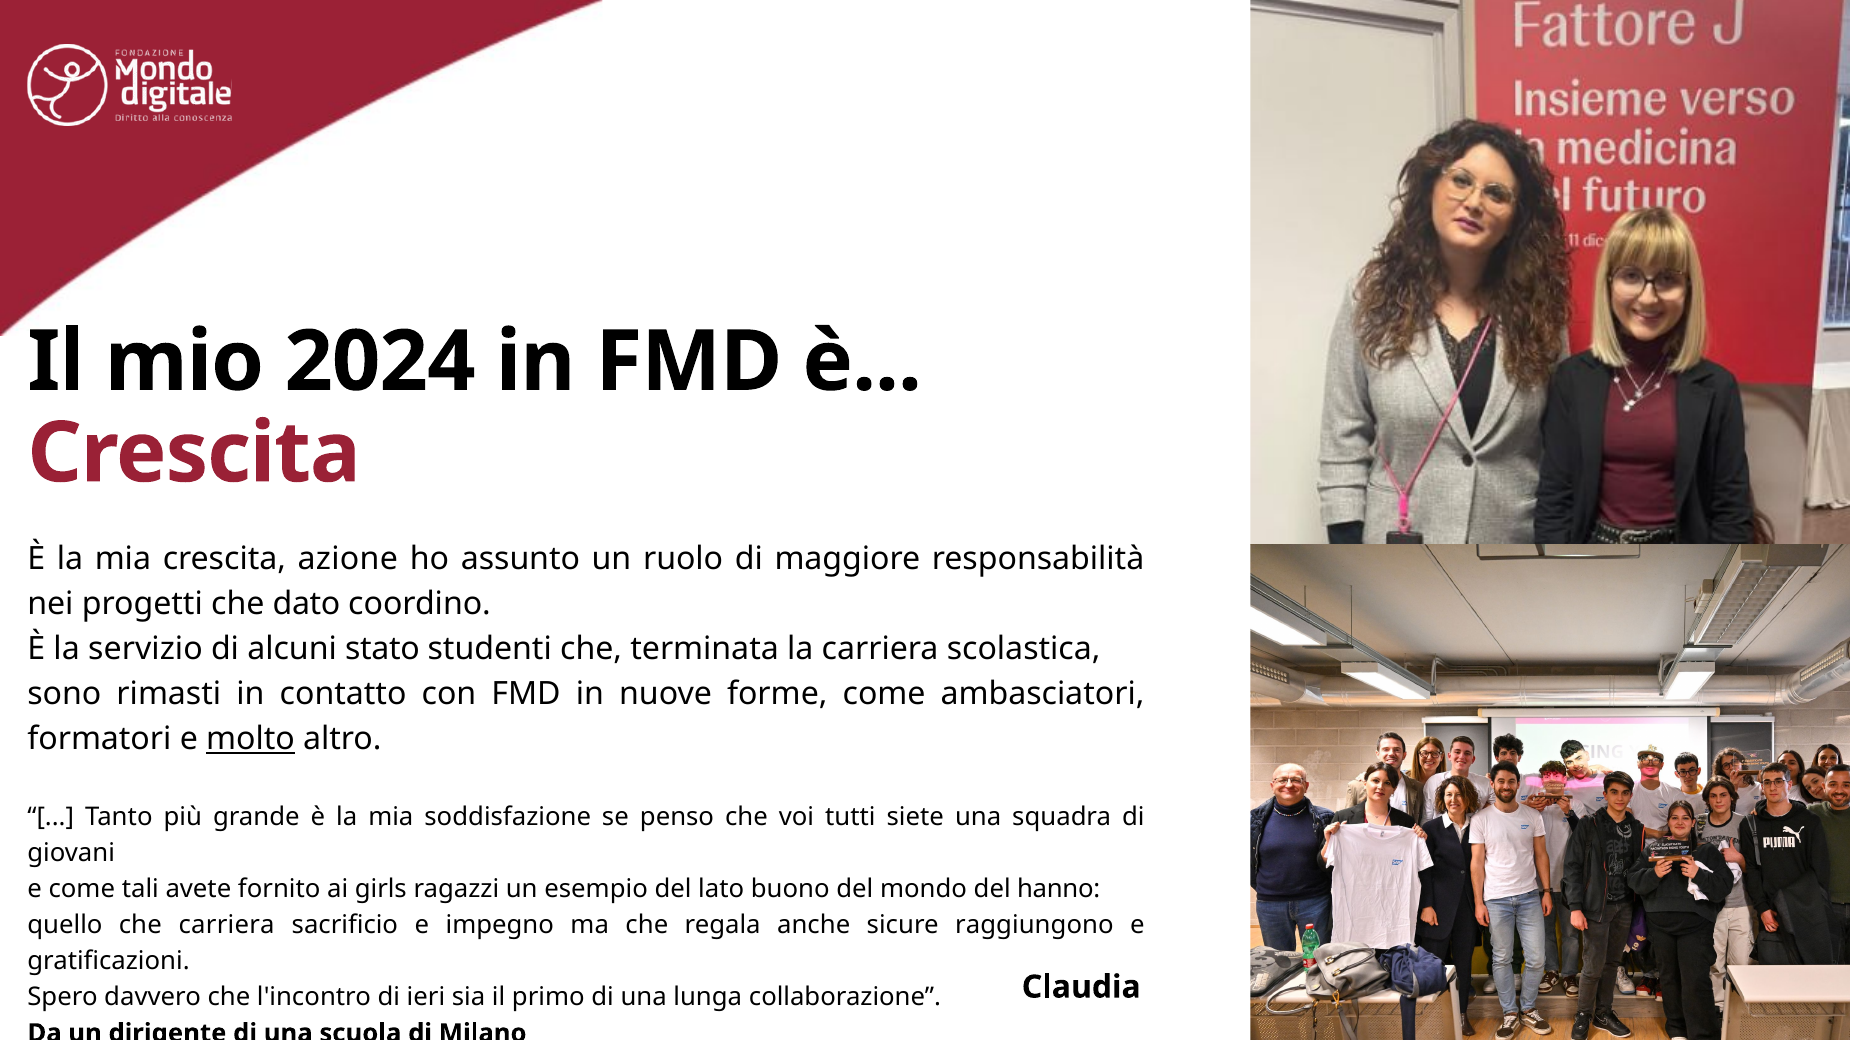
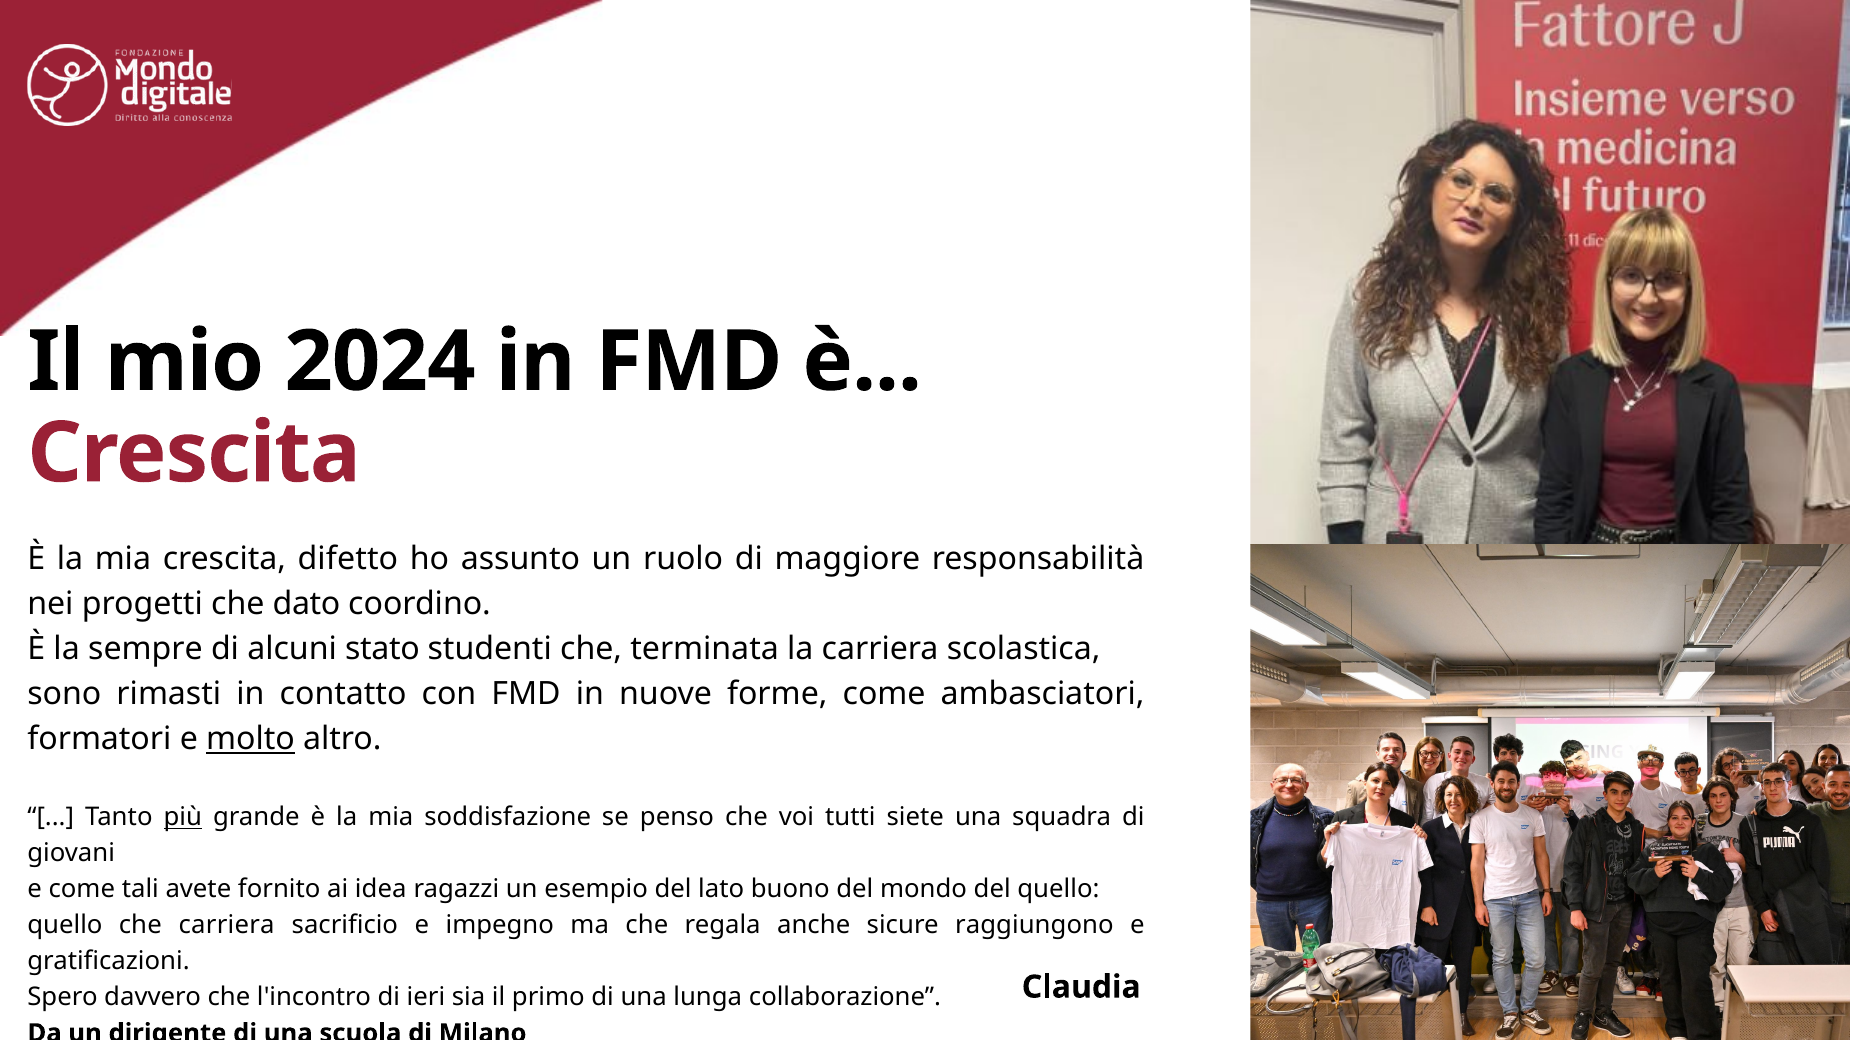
azione: azione -> difetto
servizio: servizio -> sempre
più underline: none -> present
girls: girls -> idea
del hanno: hanno -> quello
